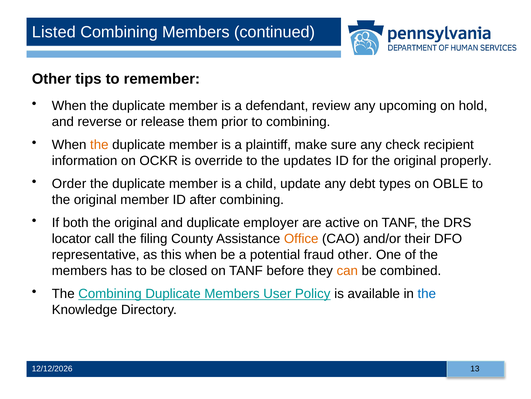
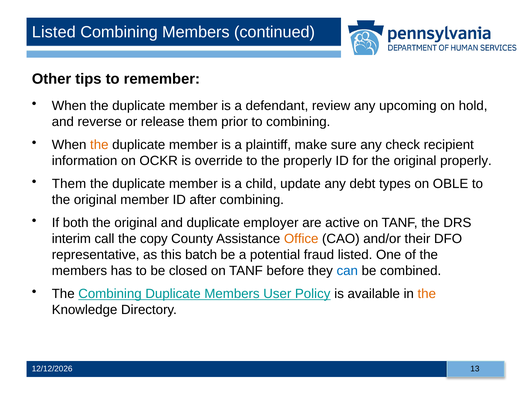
the updates: updates -> properly
Order at (69, 184): Order -> Them
locator: locator -> interim
filing: filing -> copy
this when: when -> batch
fraud other: other -> listed
can colour: orange -> blue
the at (427, 293) colour: blue -> orange
